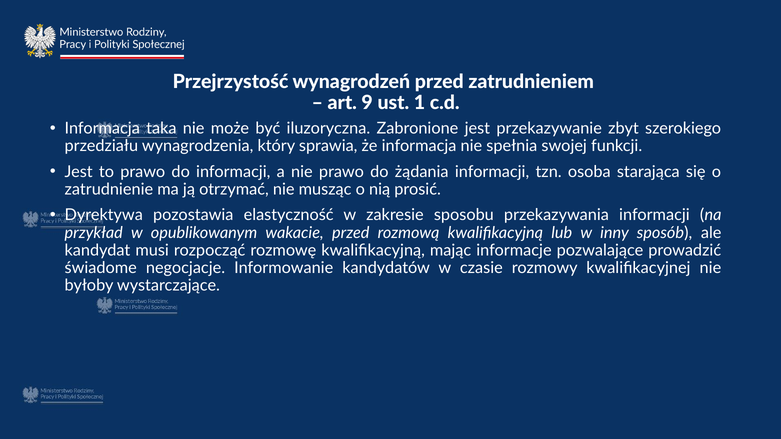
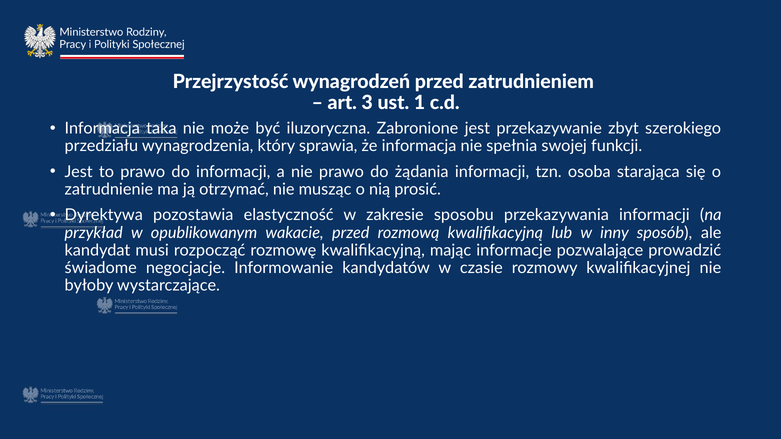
9: 9 -> 3
